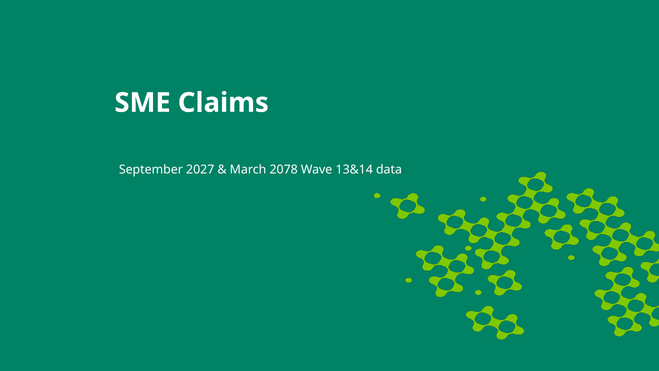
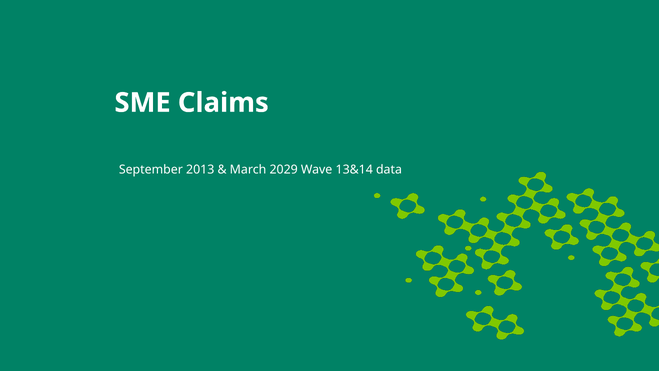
2027: 2027 -> 2013
2078: 2078 -> 2029
